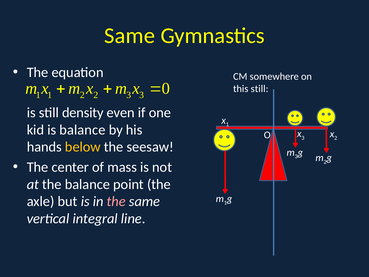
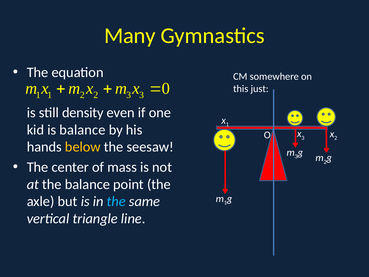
Same at (130, 36): Same -> Many
this still: still -> just
the at (116, 201) colour: pink -> light blue
integral: integral -> triangle
